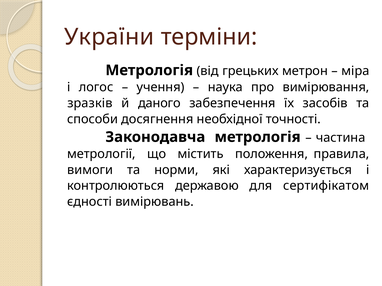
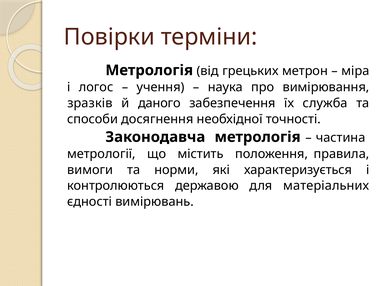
України: України -> Повірки
засобів: засобів -> служба
сертифікатом: сертифікатом -> матеріальних
